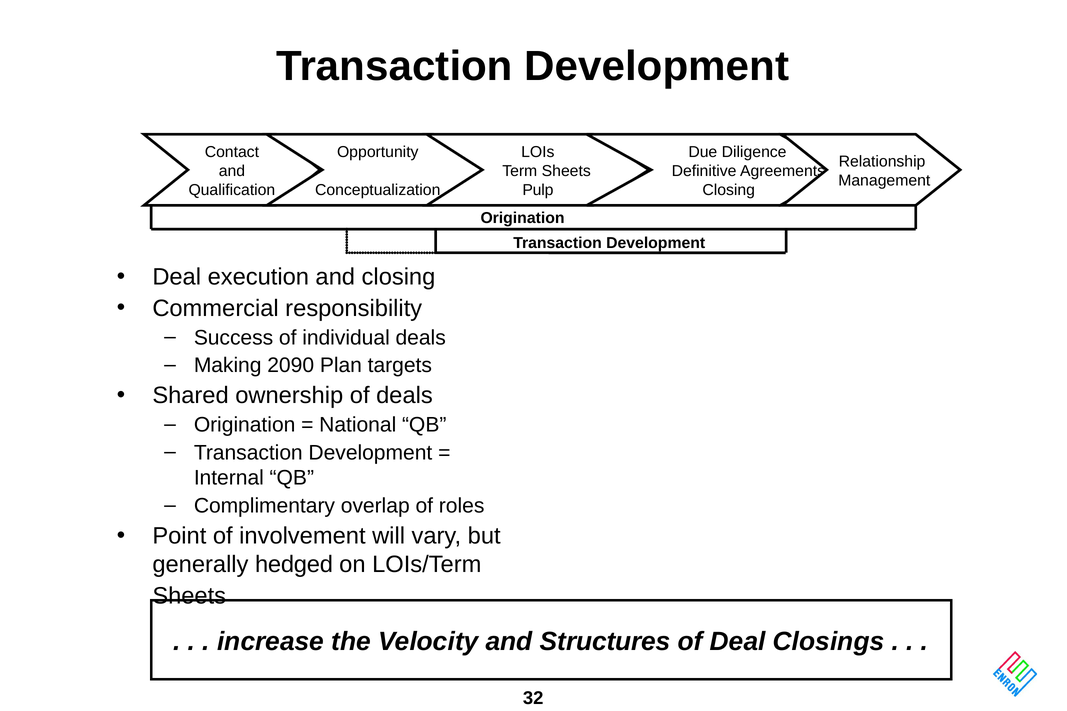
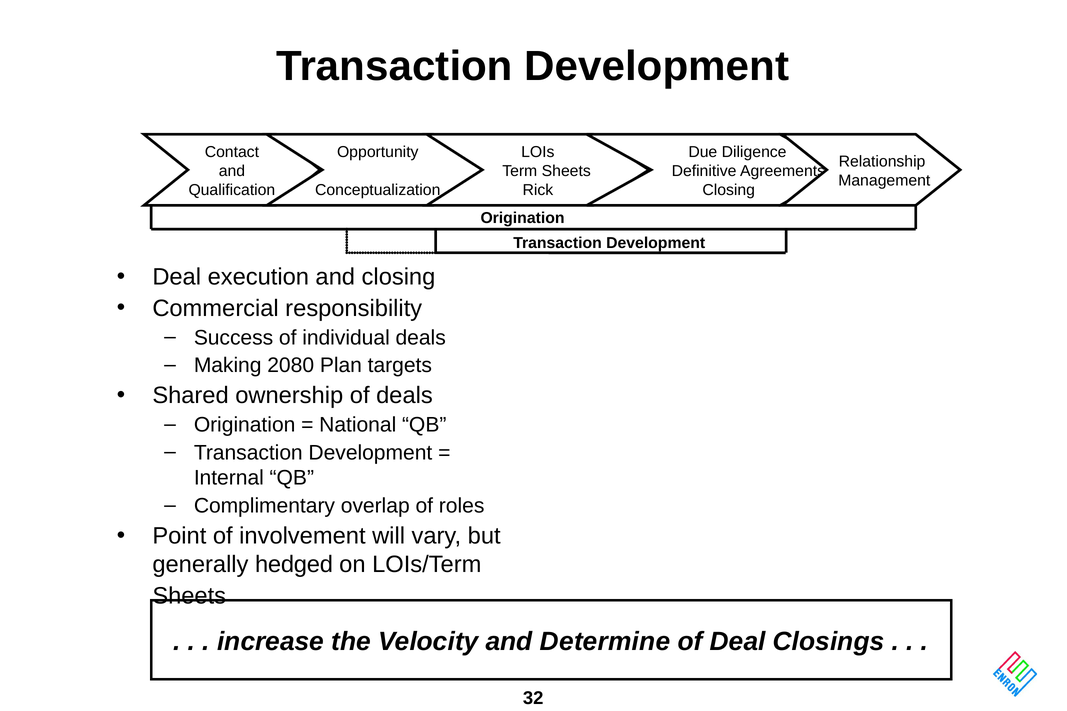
Pulp: Pulp -> Rick
2090: 2090 -> 2080
Structures: Structures -> Determine
